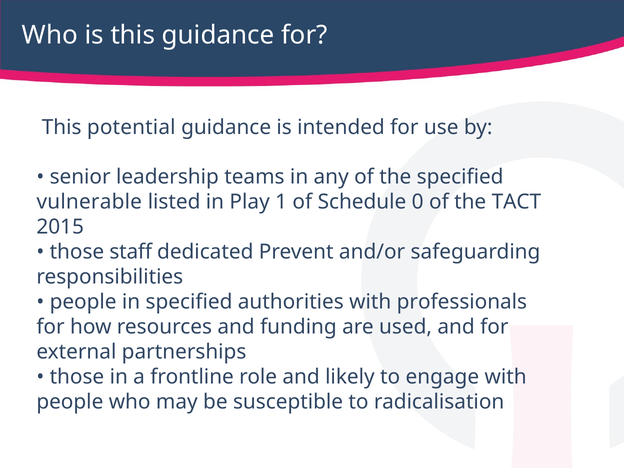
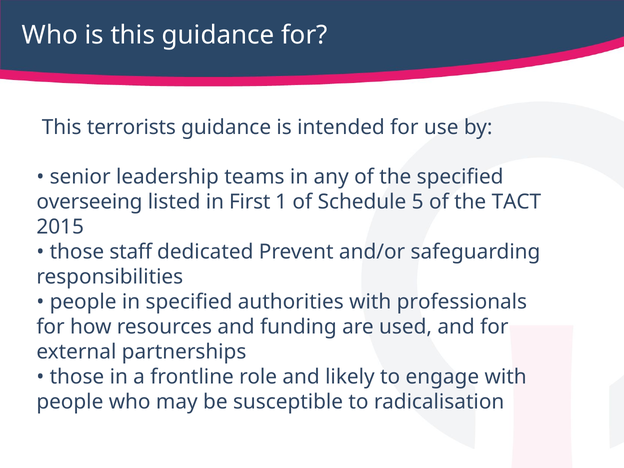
potential: potential -> terrorists
vulnerable: vulnerable -> overseeing
Play: Play -> First
0: 0 -> 5
